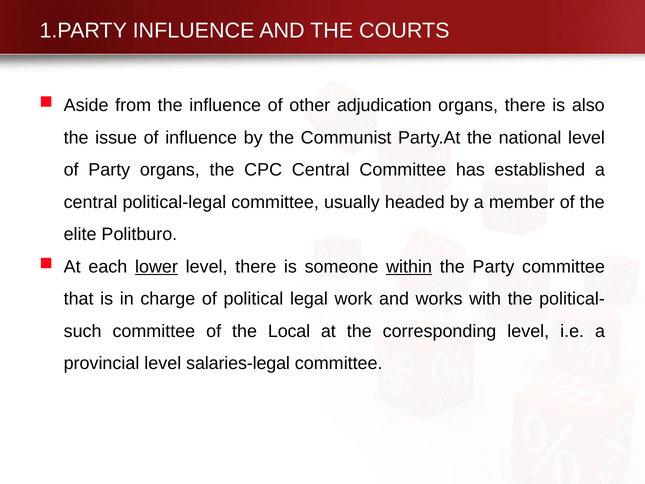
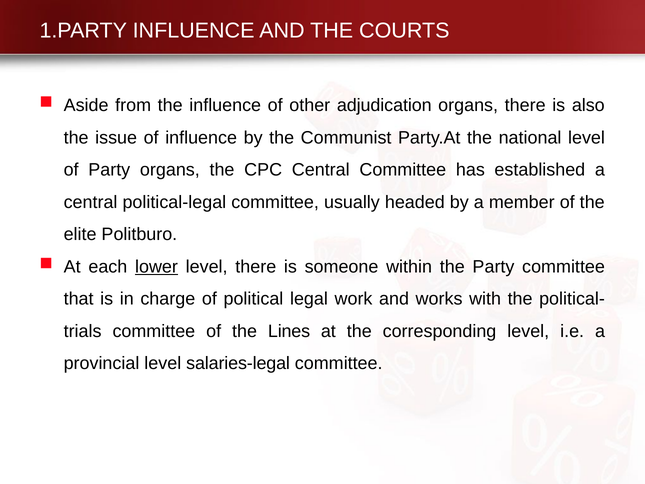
within underline: present -> none
such: such -> trials
Local: Local -> Lines
